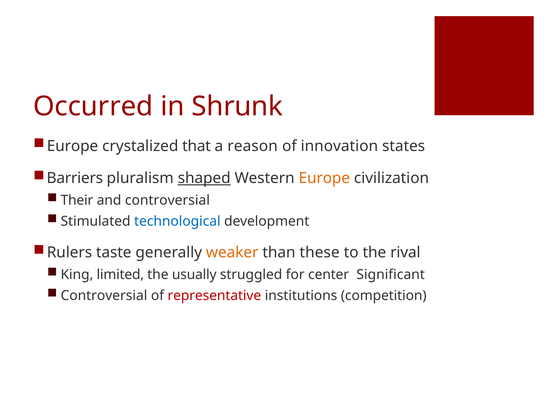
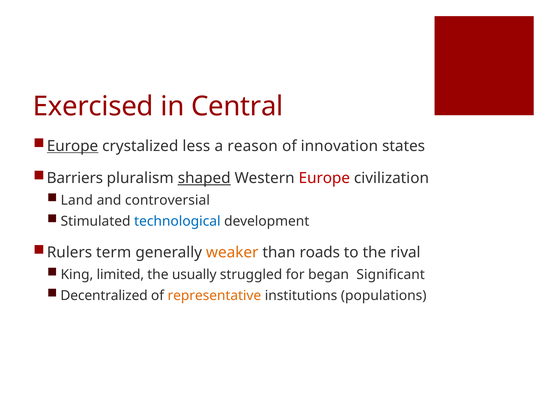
Occurred: Occurred -> Exercised
Shrunk: Shrunk -> Central
Europe at (73, 146) underline: none -> present
that: that -> less
Europe at (324, 178) colour: orange -> red
Their: Their -> Land
taste: taste -> term
these: these -> roads
center: center -> began
Controversial at (104, 296): Controversial -> Decentralized
representative colour: red -> orange
competition: competition -> populations
